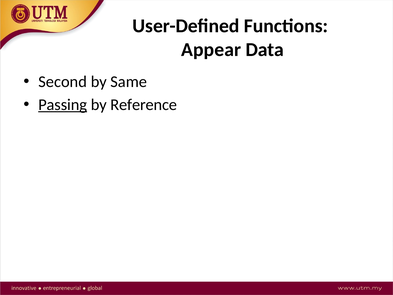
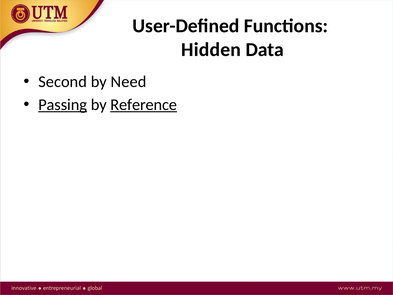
Appear: Appear -> Hidden
Same: Same -> Need
Reference underline: none -> present
